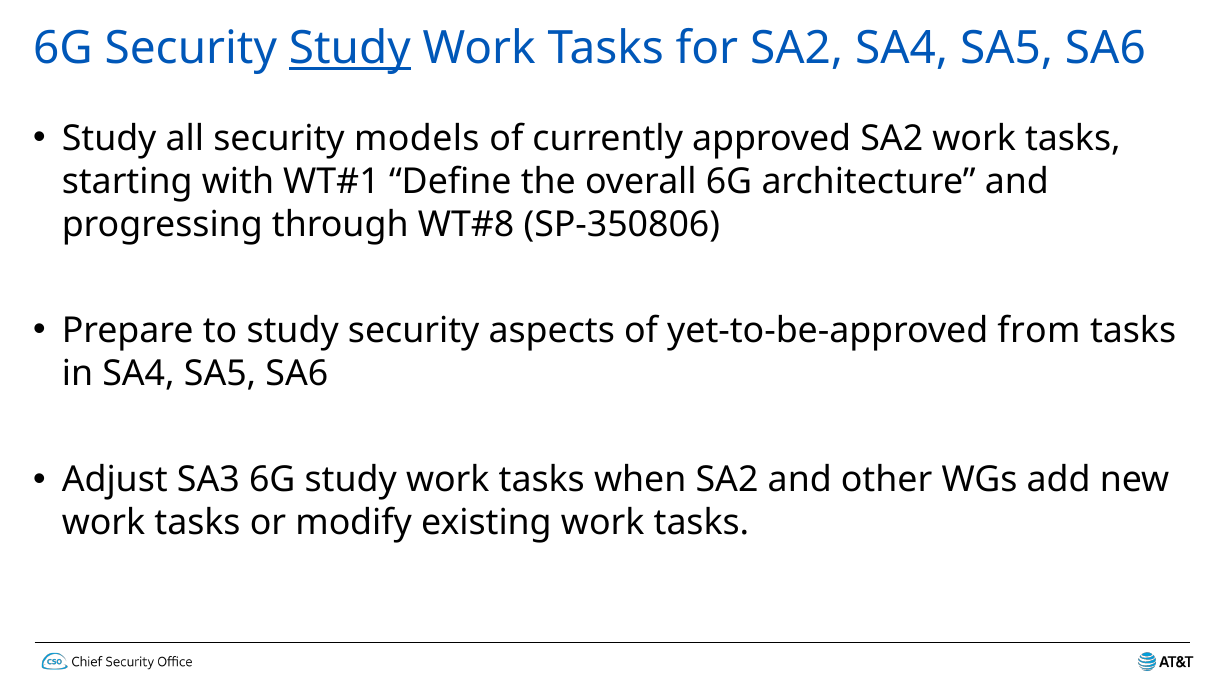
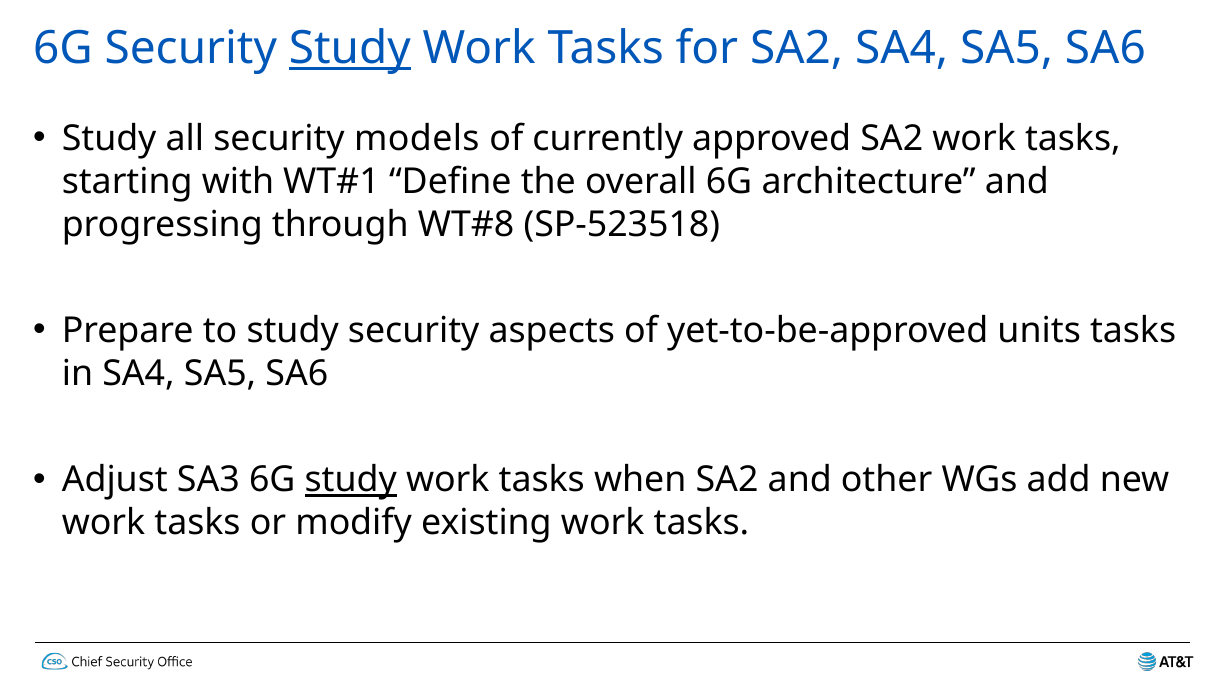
SP-350806: SP-350806 -> SP-523518
from: from -> units
study at (351, 480) underline: none -> present
